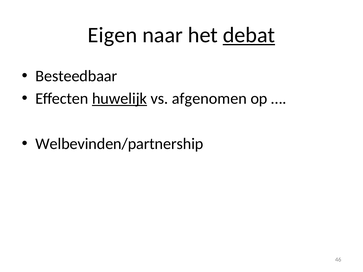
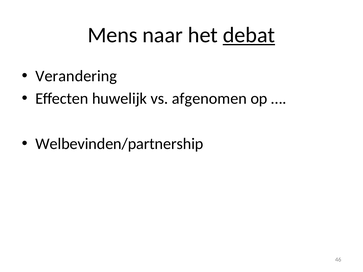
Eigen: Eigen -> Mens
Besteedbaar: Besteedbaar -> Verandering
huwelijk underline: present -> none
